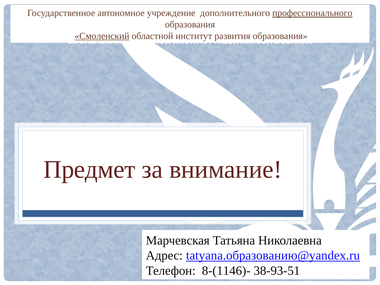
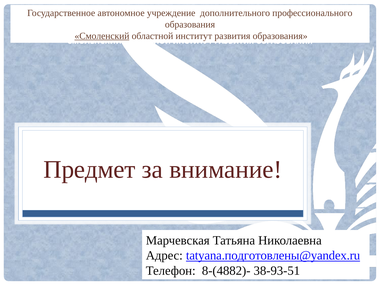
профессионального at (312, 13) underline: present -> none
tatyana.образованию@yandex.ru: tatyana.образованию@yandex.ru -> tatyana.подготовлены@yandex.ru
8-(1146)-: 8-(1146)- -> 8-(4882)-
